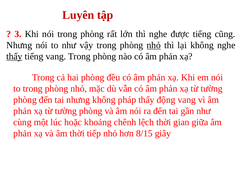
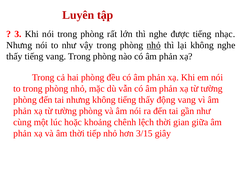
cũng: cũng -> nhạc
thấy at (14, 56) underline: present -> none
không pháp: pháp -> tiếng
8/15: 8/15 -> 3/15
